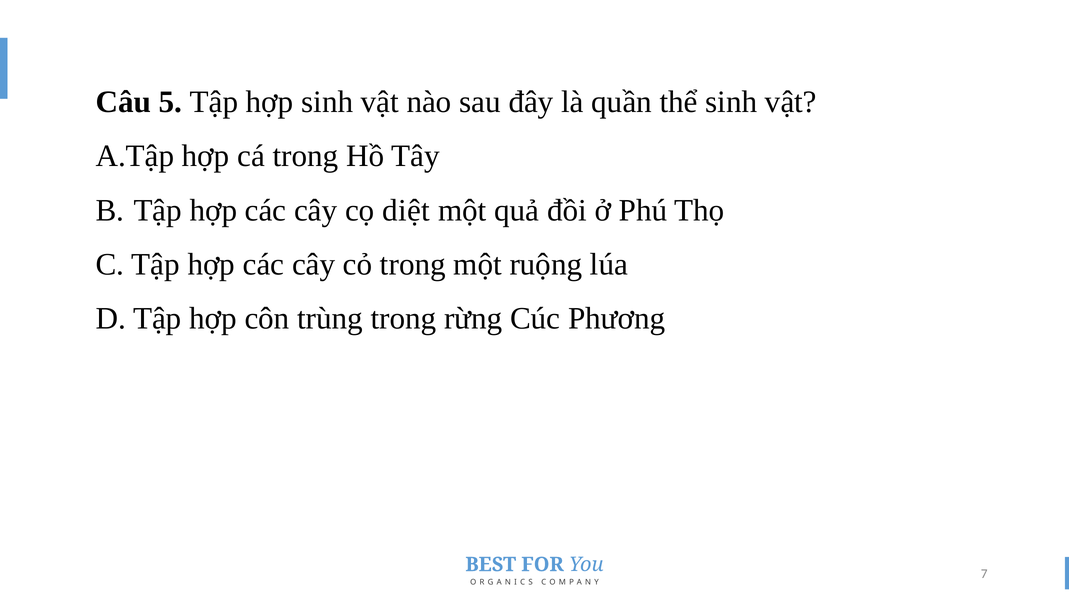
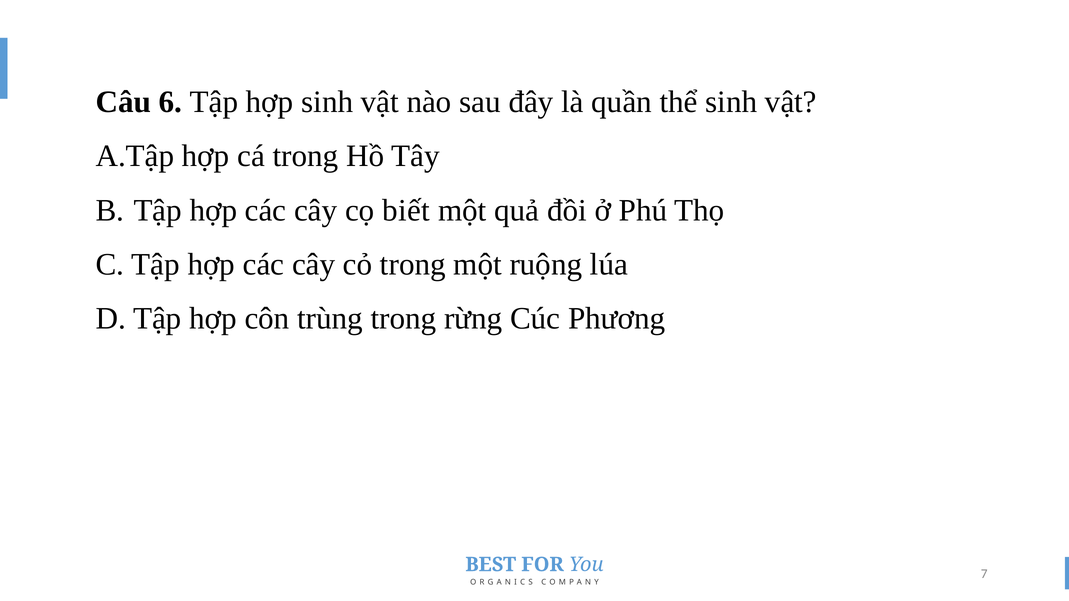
5: 5 -> 6
diệt: diệt -> biết
